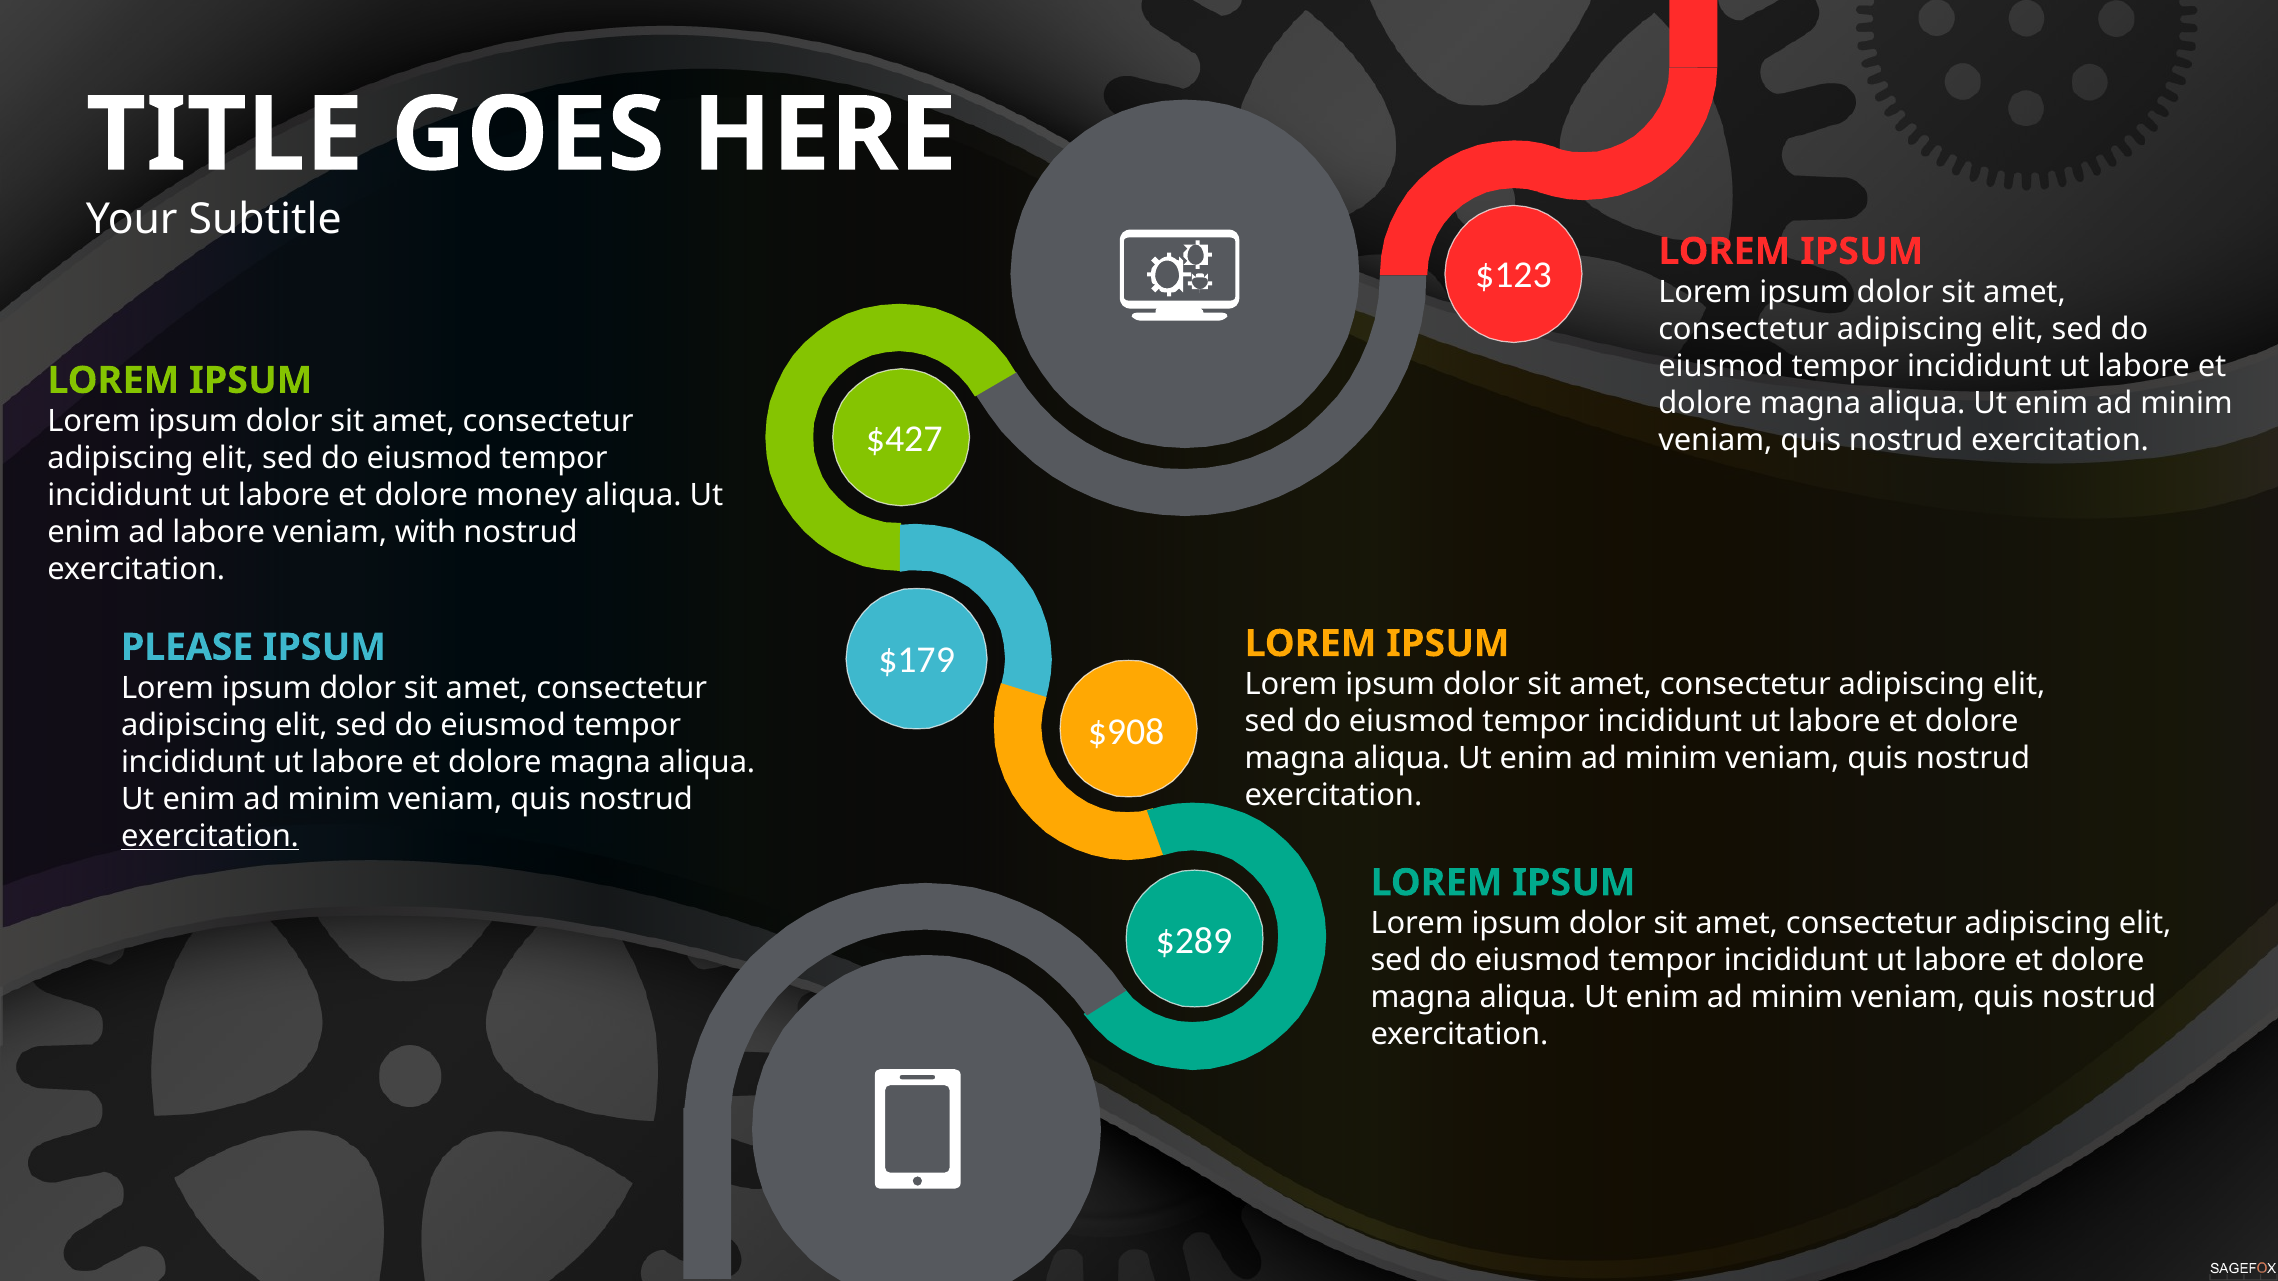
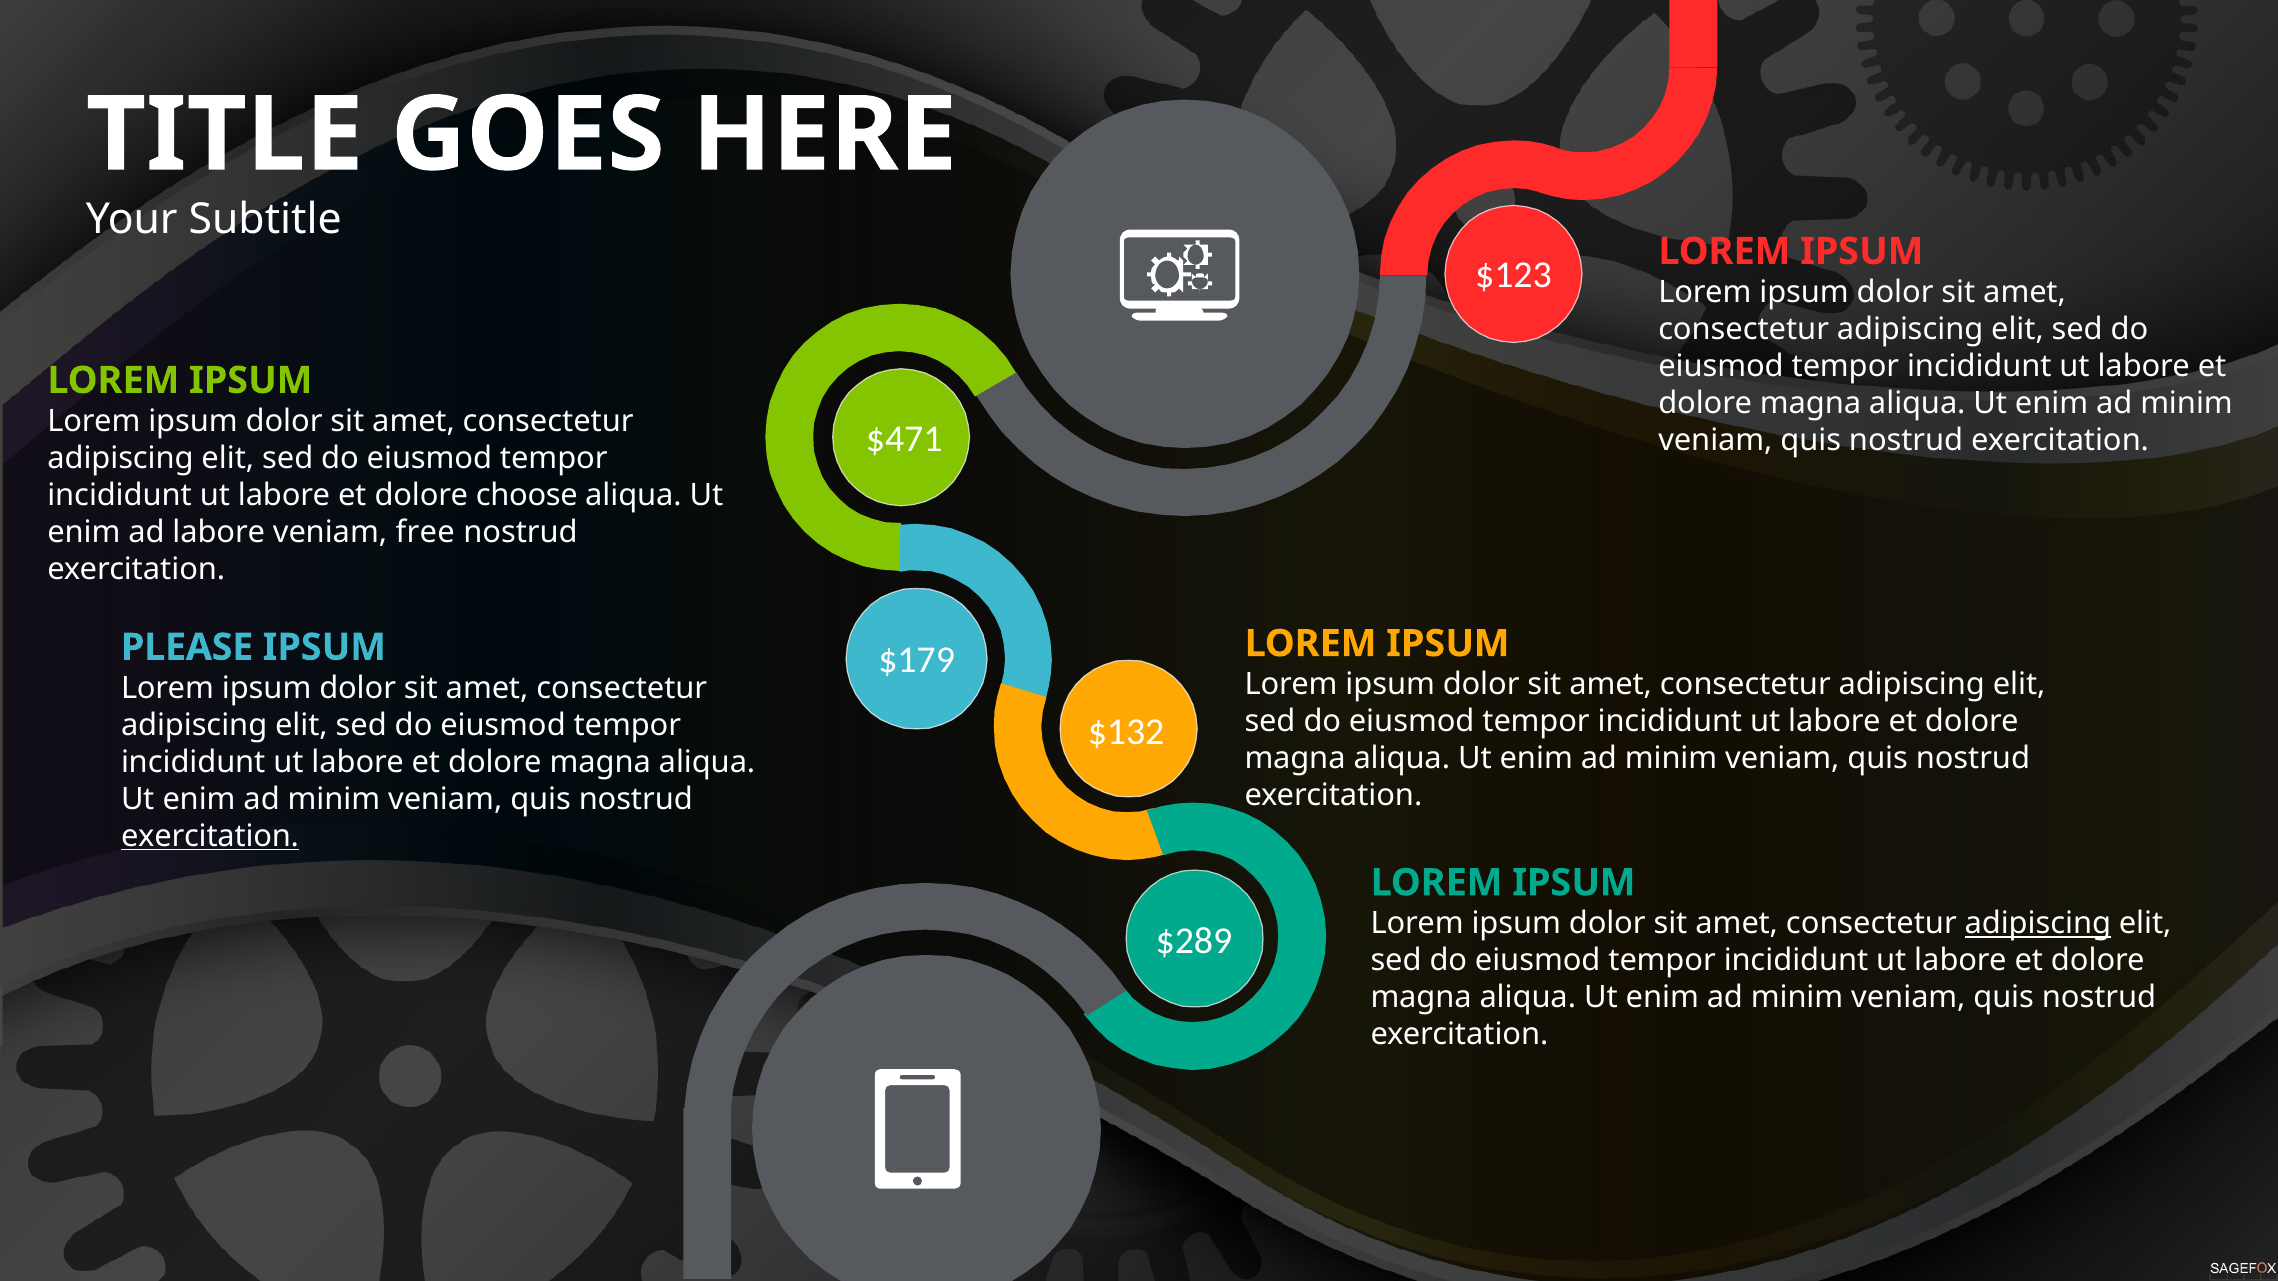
$427: $427 -> $471
money: money -> choose
with: with -> free
$908: $908 -> $132
adipiscing at (2038, 924) underline: none -> present
